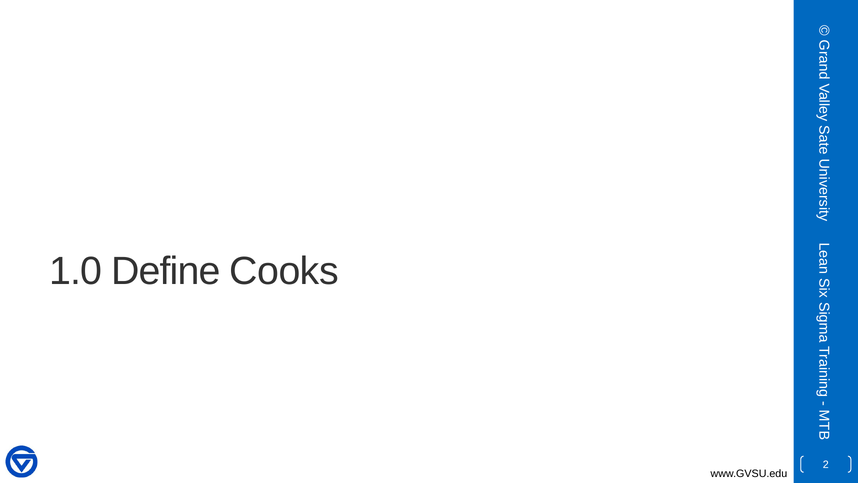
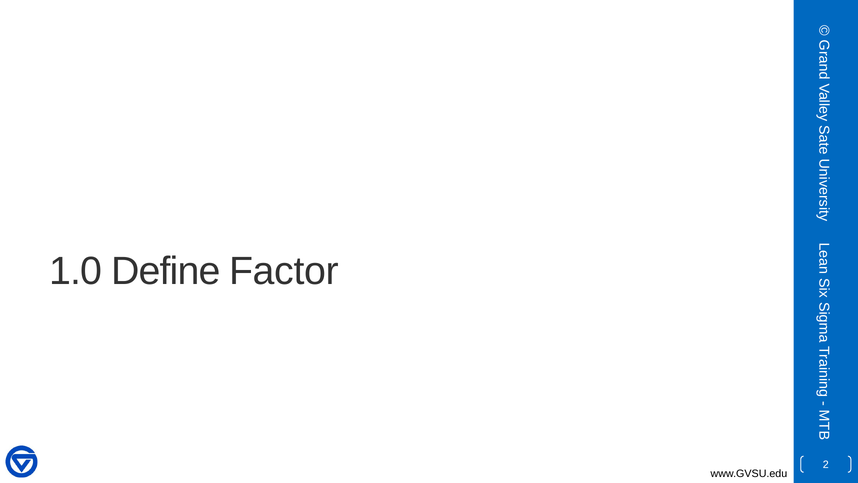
Cooks: Cooks -> Factor
